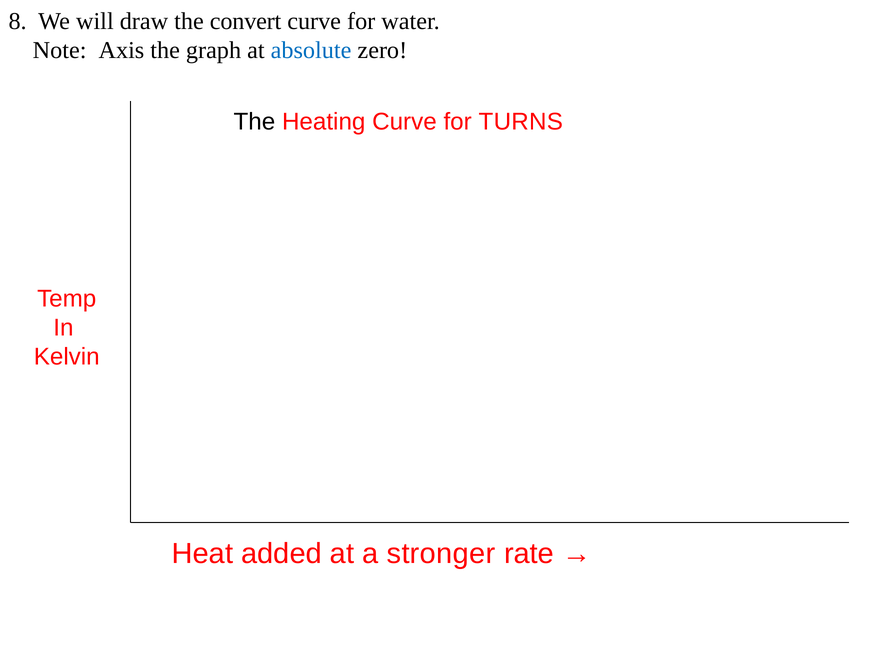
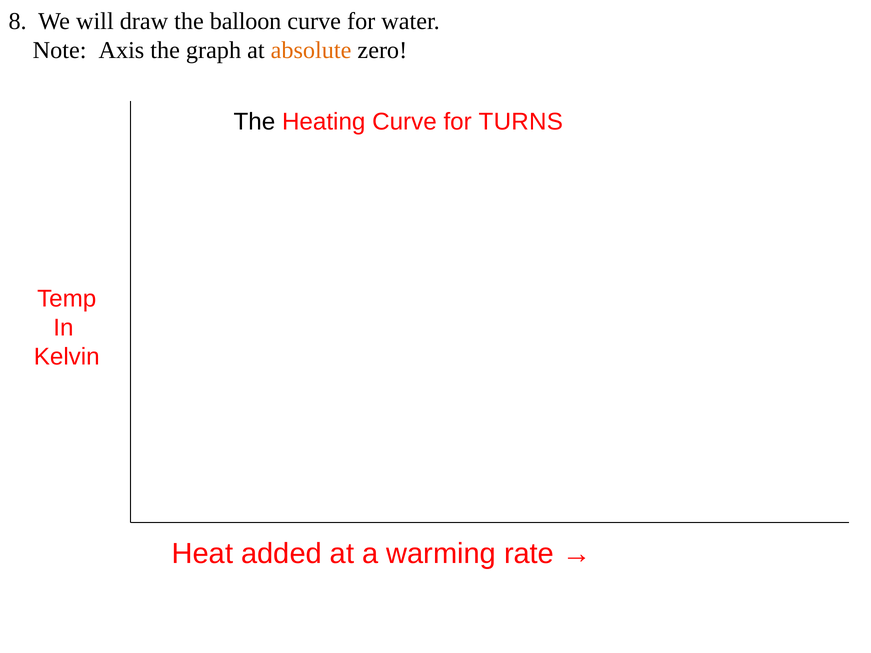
convert: convert -> balloon
absolute colour: blue -> orange
stronger: stronger -> warming
